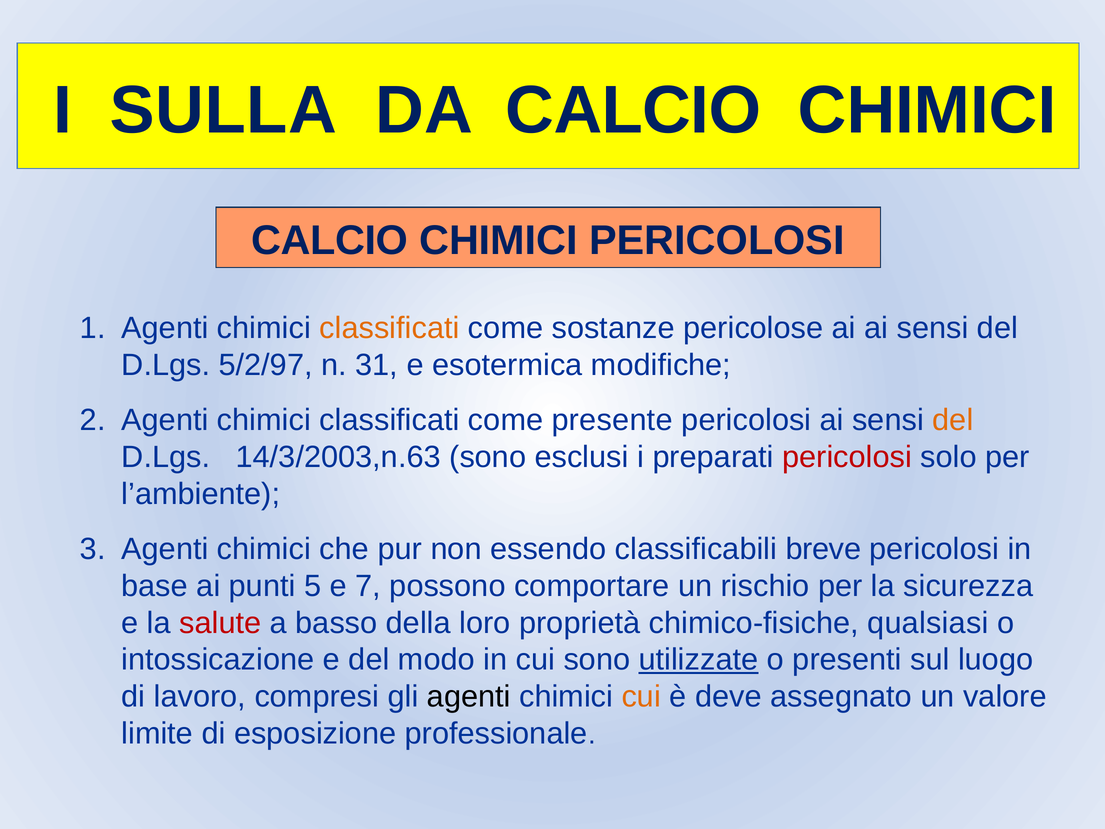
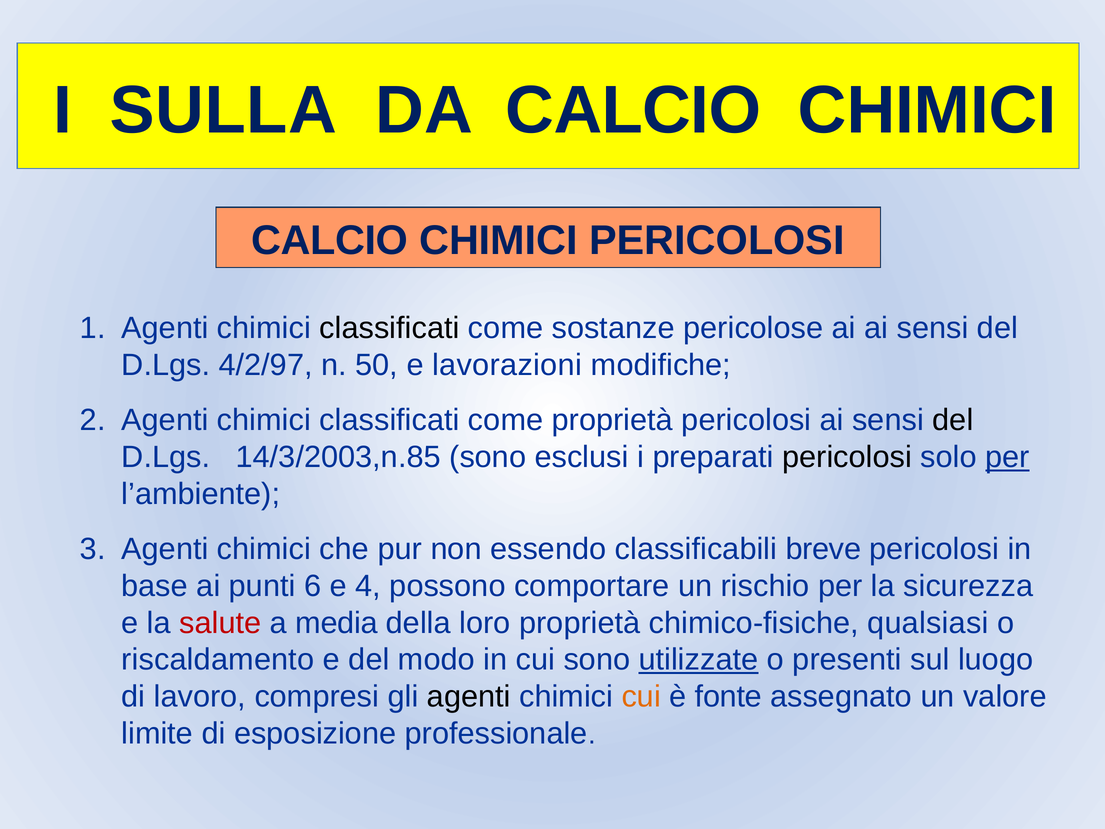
classificati at (389, 328) colour: orange -> black
5/2/97: 5/2/97 -> 4/2/97
31: 31 -> 50
esotermica: esotermica -> lavorazioni
come presente: presente -> proprietà
del at (953, 420) colour: orange -> black
14/3/2003,n.63: 14/3/2003,n.63 -> 14/3/2003,n.85
pericolosi at (847, 457) colour: red -> black
per at (1008, 457) underline: none -> present
5: 5 -> 6
7: 7 -> 4
basso: basso -> media
intossicazione: intossicazione -> riscaldamento
deve: deve -> fonte
